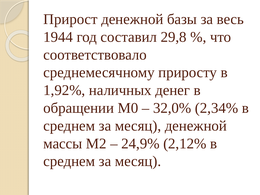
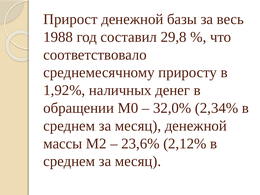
1944: 1944 -> 1988
24,9%: 24,9% -> 23,6%
